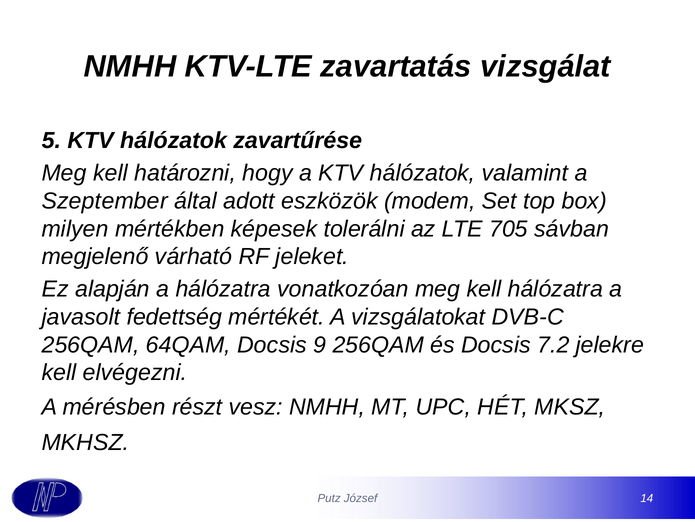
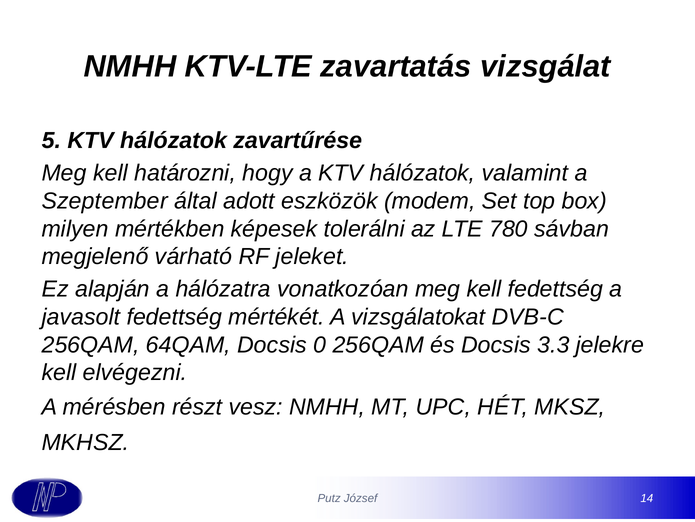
705: 705 -> 780
kell hálózatra: hálózatra -> fedettség
9: 9 -> 0
7.2: 7.2 -> 3.3
